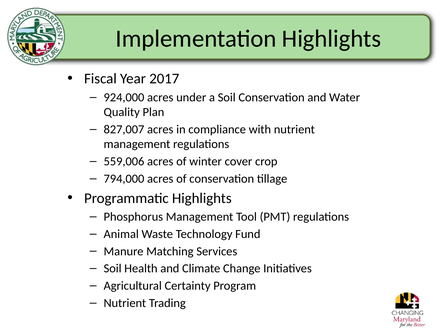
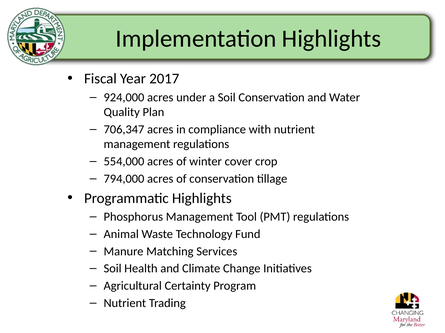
827,007: 827,007 -> 706,347
559,006: 559,006 -> 554,000
